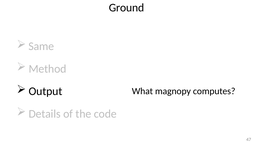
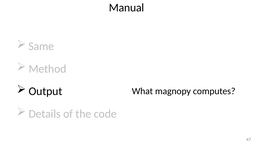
Ground: Ground -> Manual
